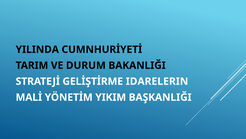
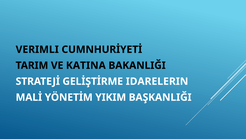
YILINDA: YILINDA -> VERIMLI
DURUM: DURUM -> KATINA
